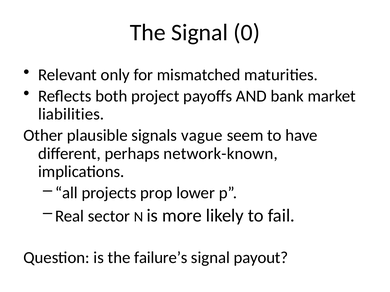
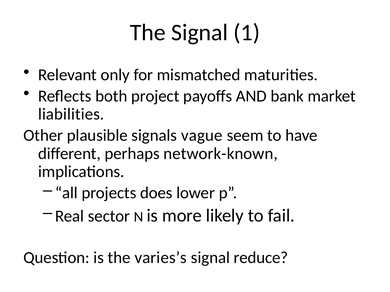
0: 0 -> 1
prop: prop -> does
failure’s: failure’s -> varies’s
payout: payout -> reduce
